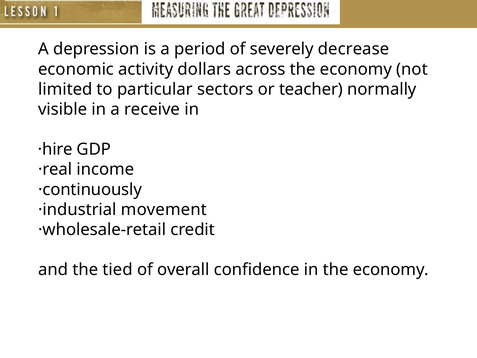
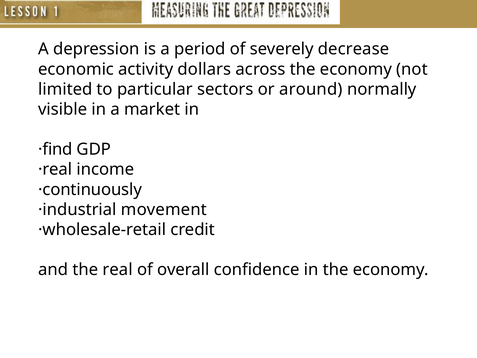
teacher: teacher -> around
receive: receive -> market
·hire: ·hire -> ·find
tied: tied -> real
